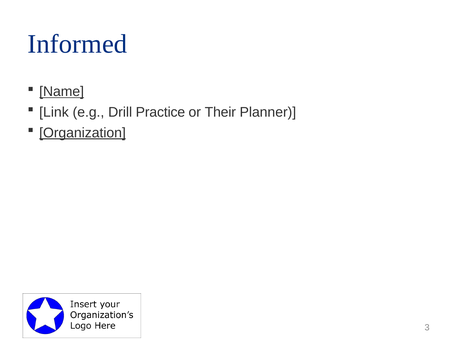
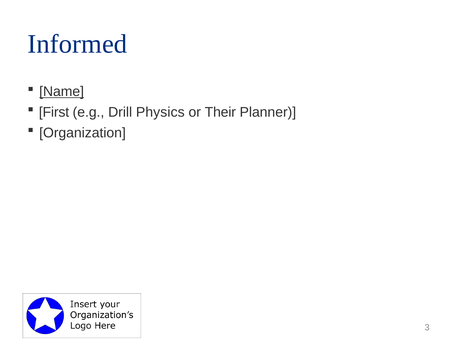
Link: Link -> First
Practice: Practice -> Physics
Organization underline: present -> none
